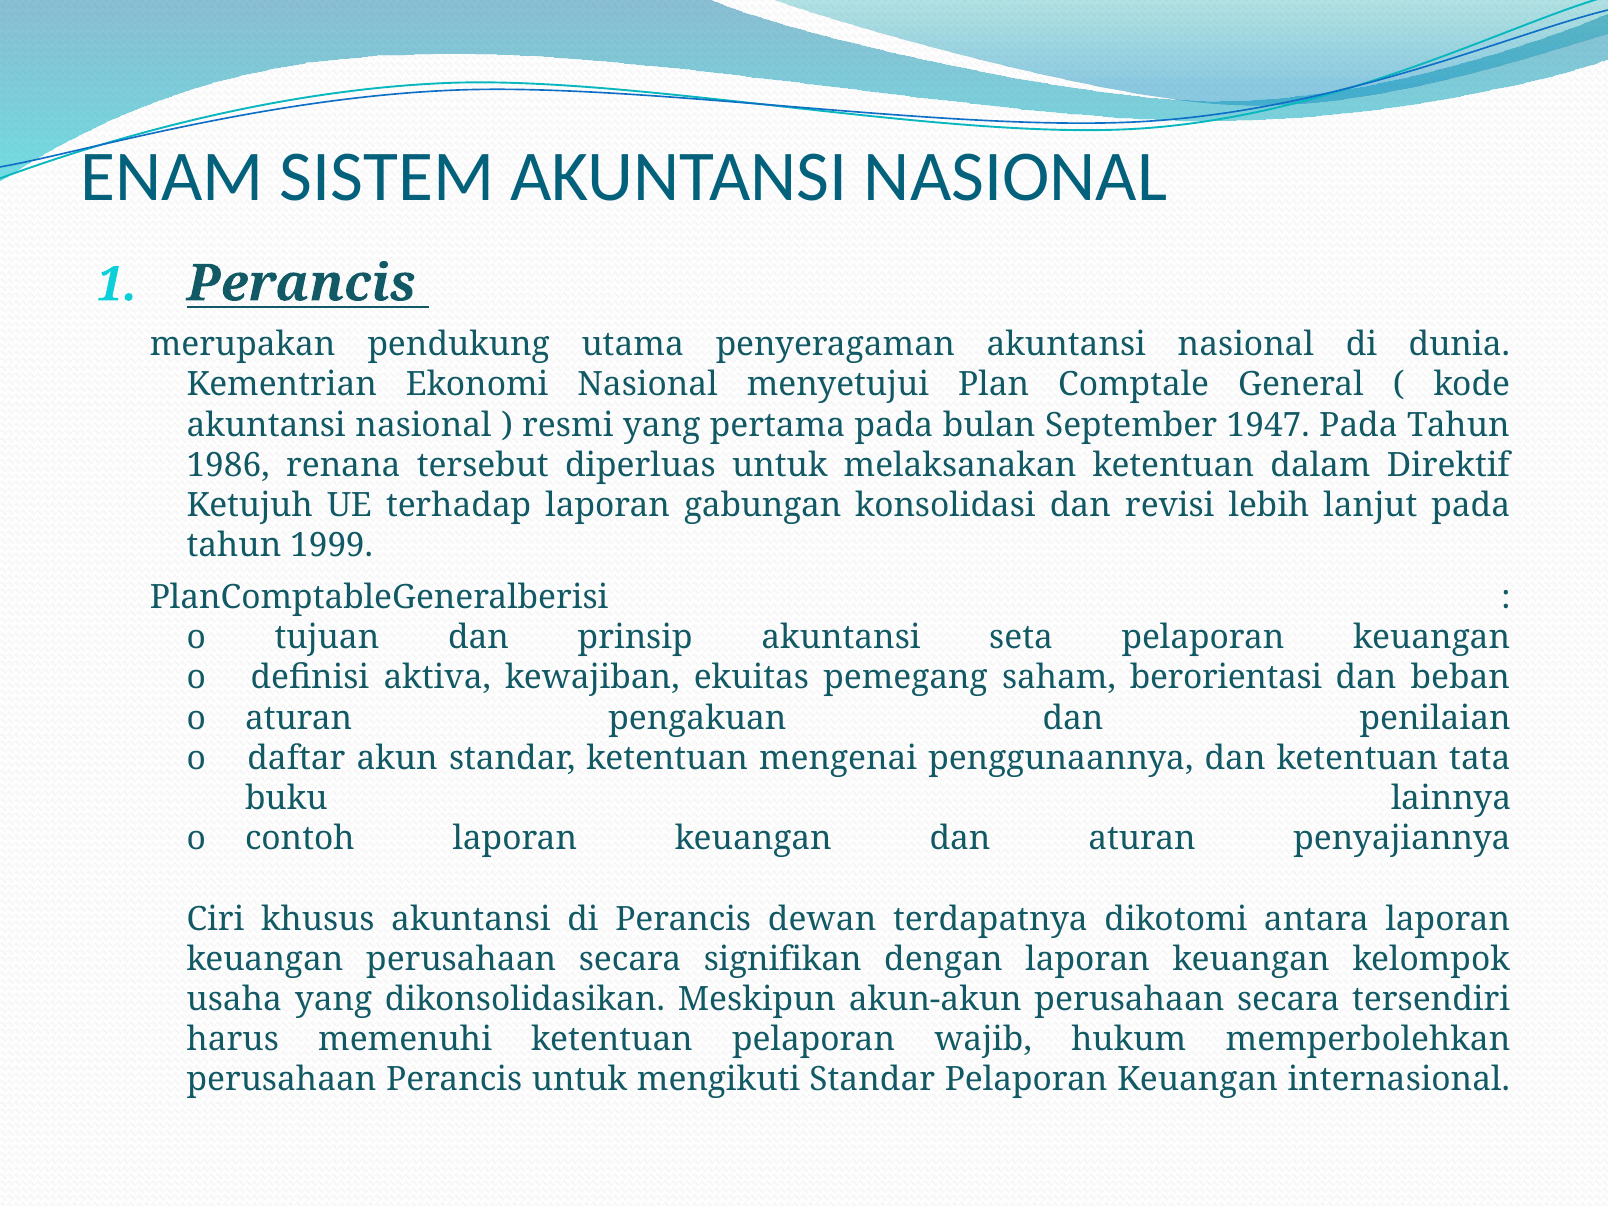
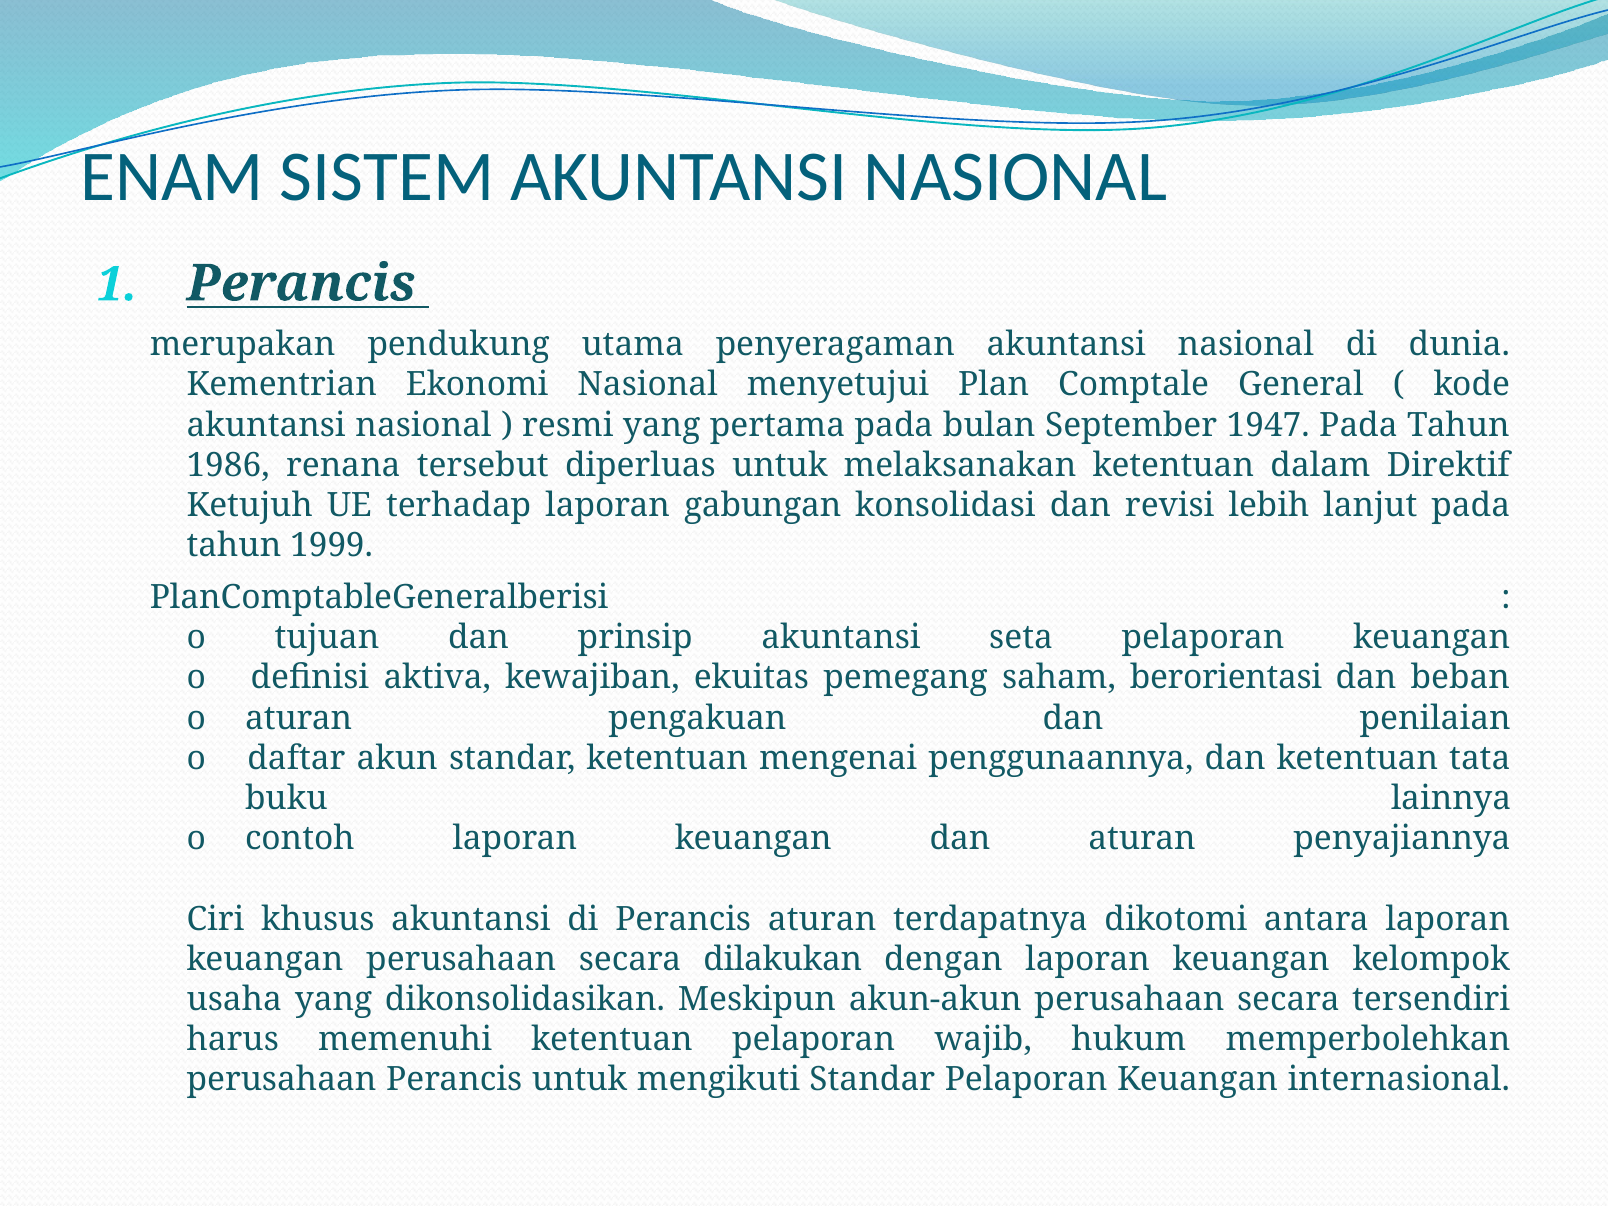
Perancis dewan: dewan -> aturan
signifikan: signifikan -> dilakukan
